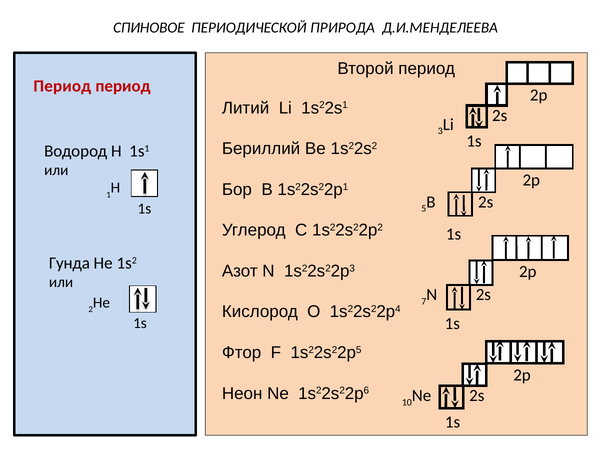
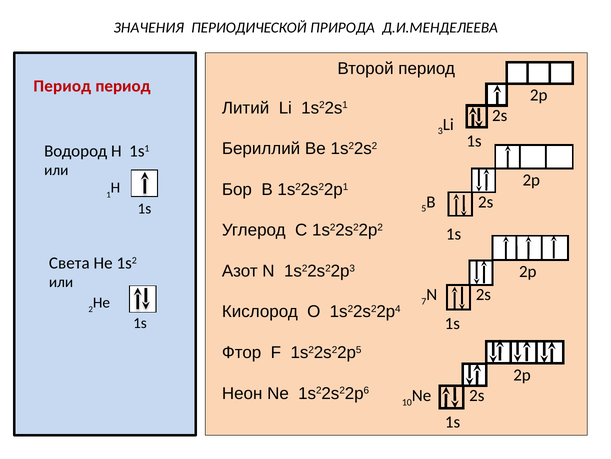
СПИНОВОЕ: СПИНОВОЕ -> ЗНАЧЕНИЯ
Гунда: Гунда -> Света
